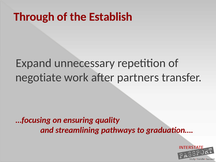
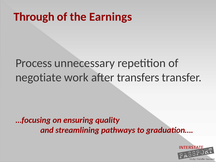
Establish: Establish -> Earnings
Expand: Expand -> Process
partners: partners -> transfers
